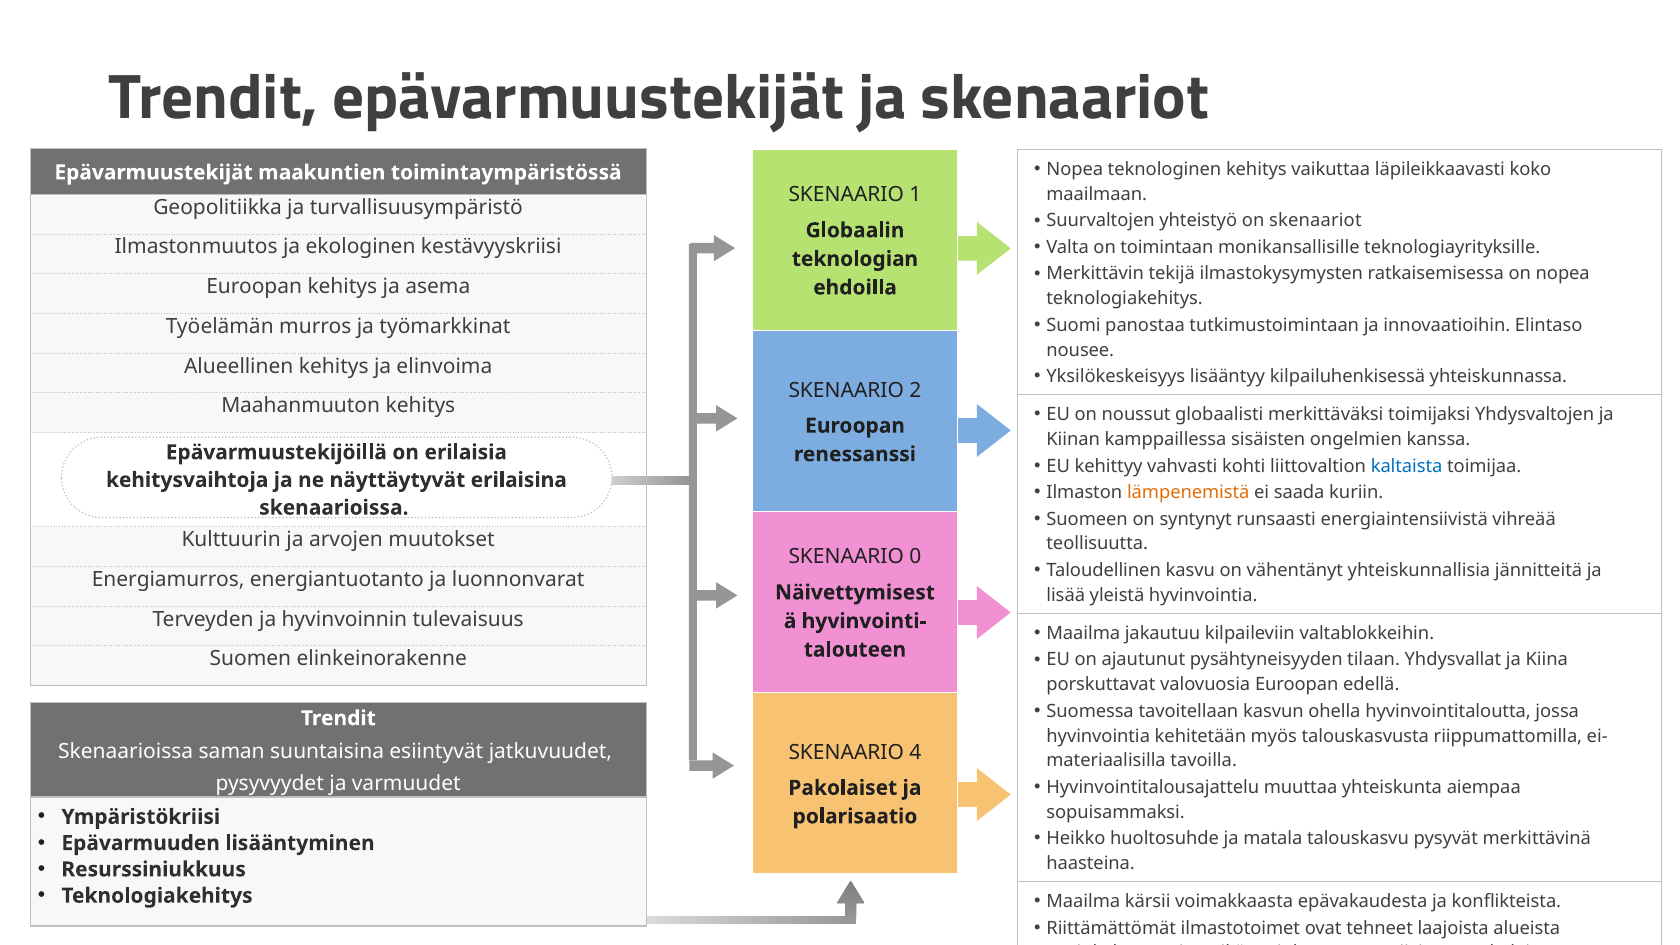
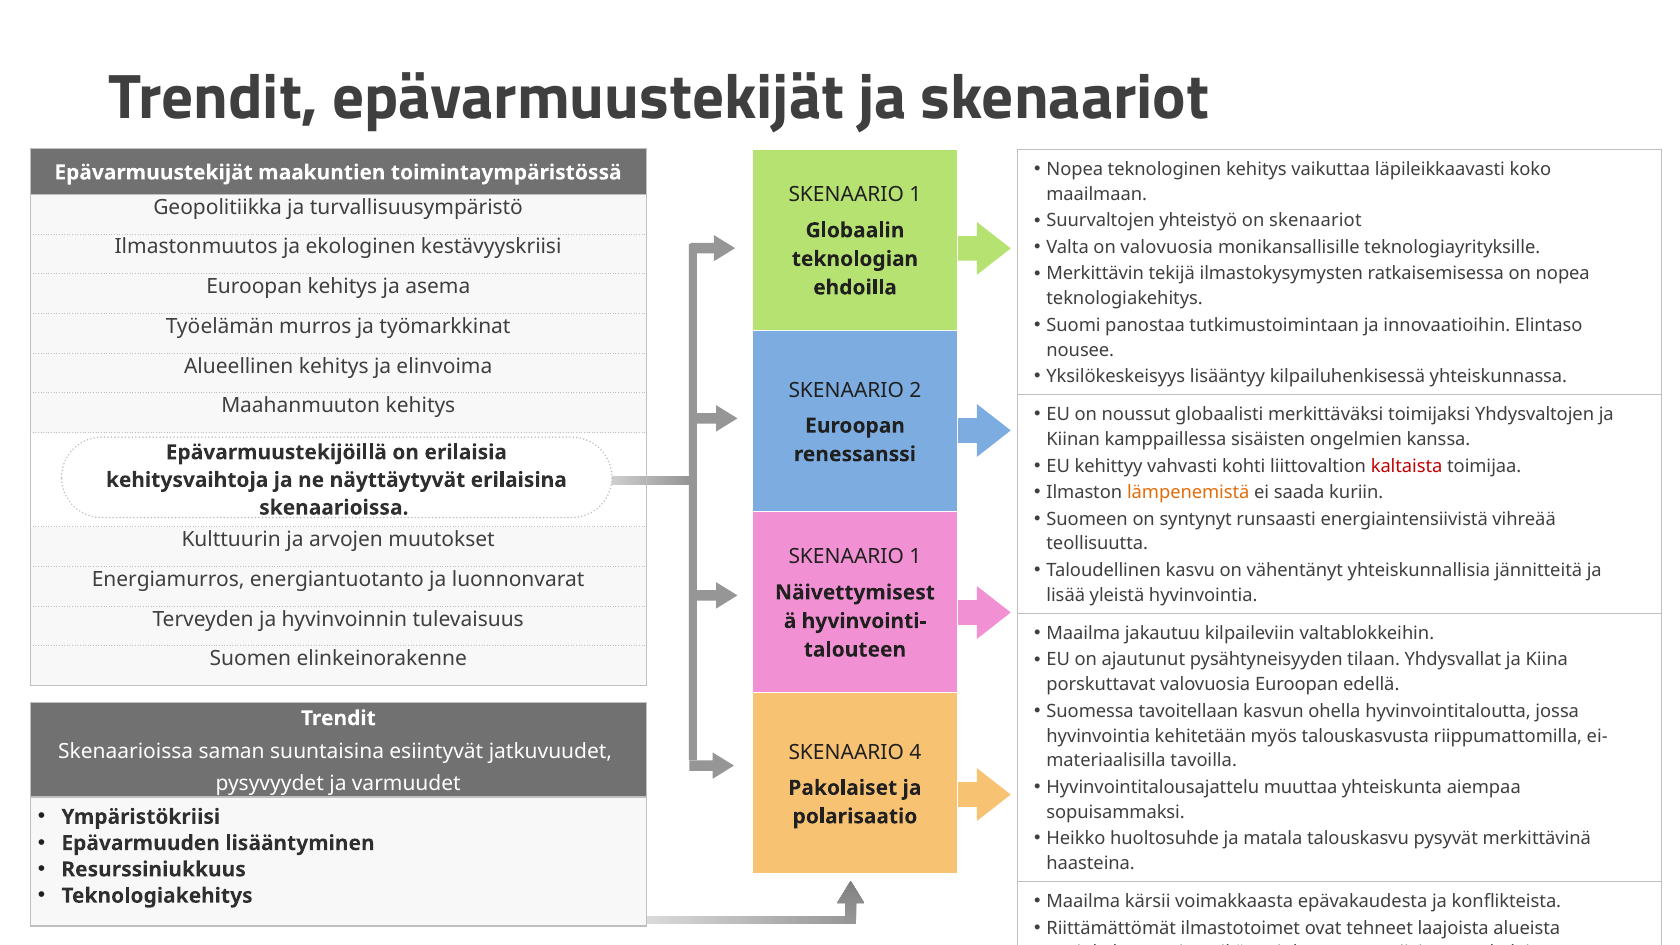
on toimintaan: toimintaan -> valovuosia
kaltaista colour: blue -> red
0 at (915, 557): 0 -> 1
